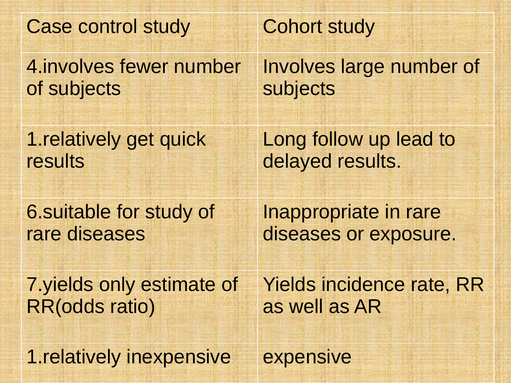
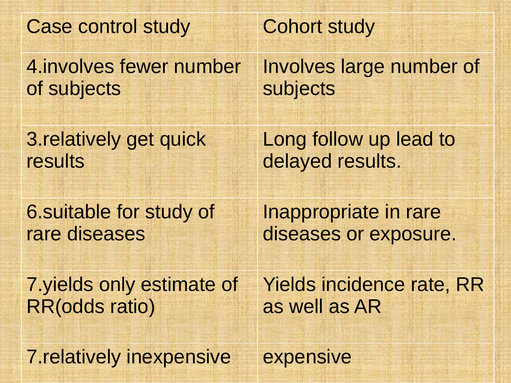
1.relatively at (74, 139): 1.relatively -> 3.relatively
1.relatively at (74, 357): 1.relatively -> 7.relatively
